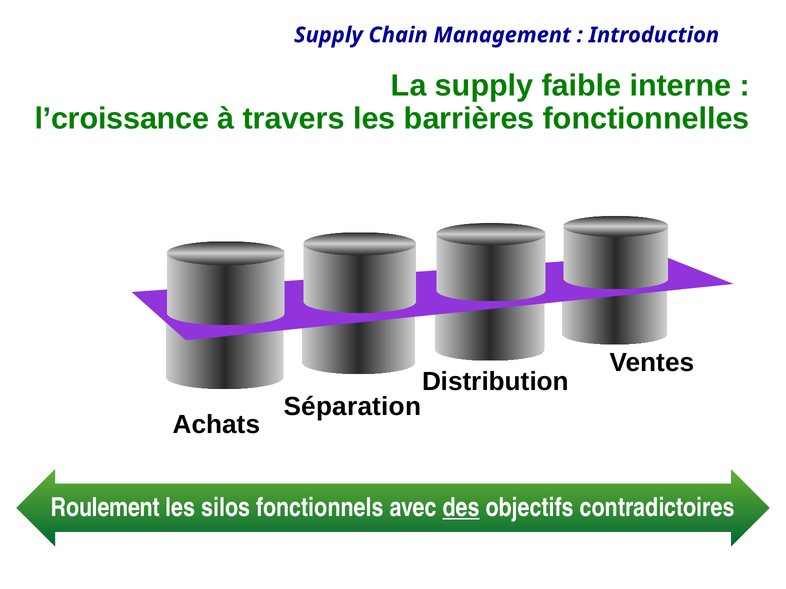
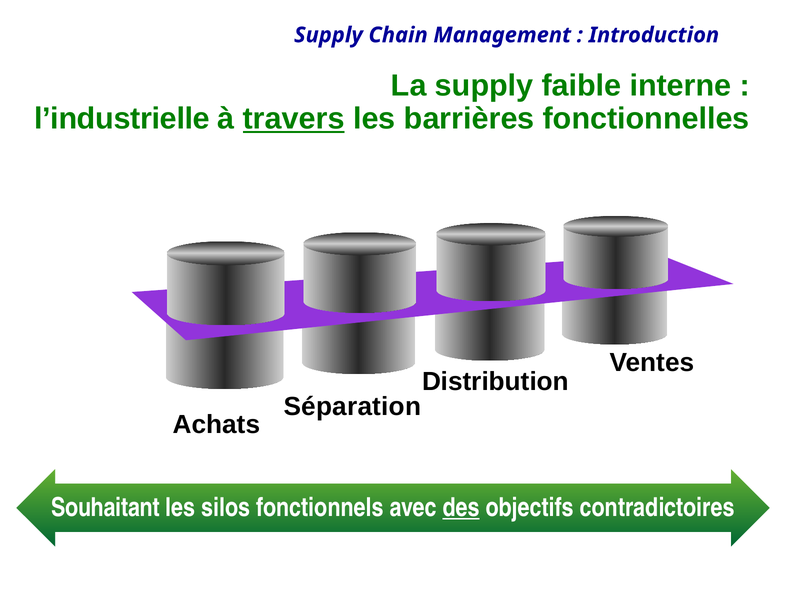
l’croissance: l’croissance -> l’industrielle
travers underline: none -> present
Roulement: Roulement -> Souhaitant
